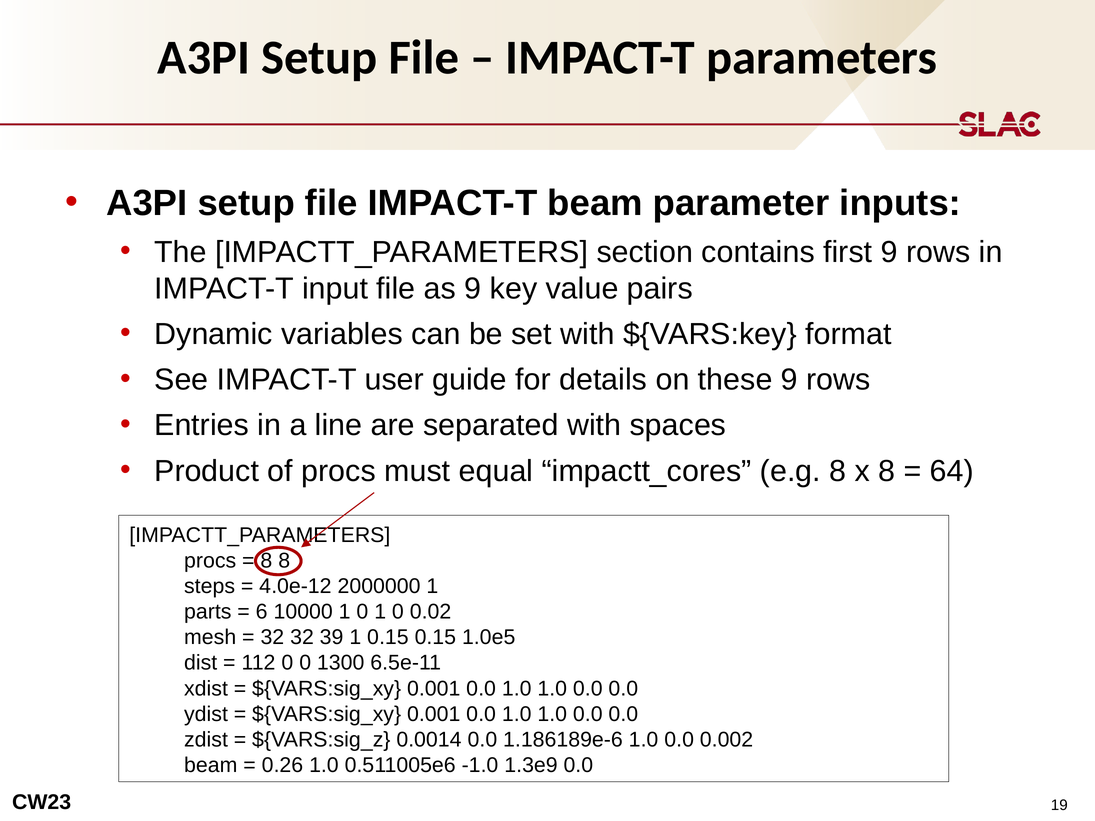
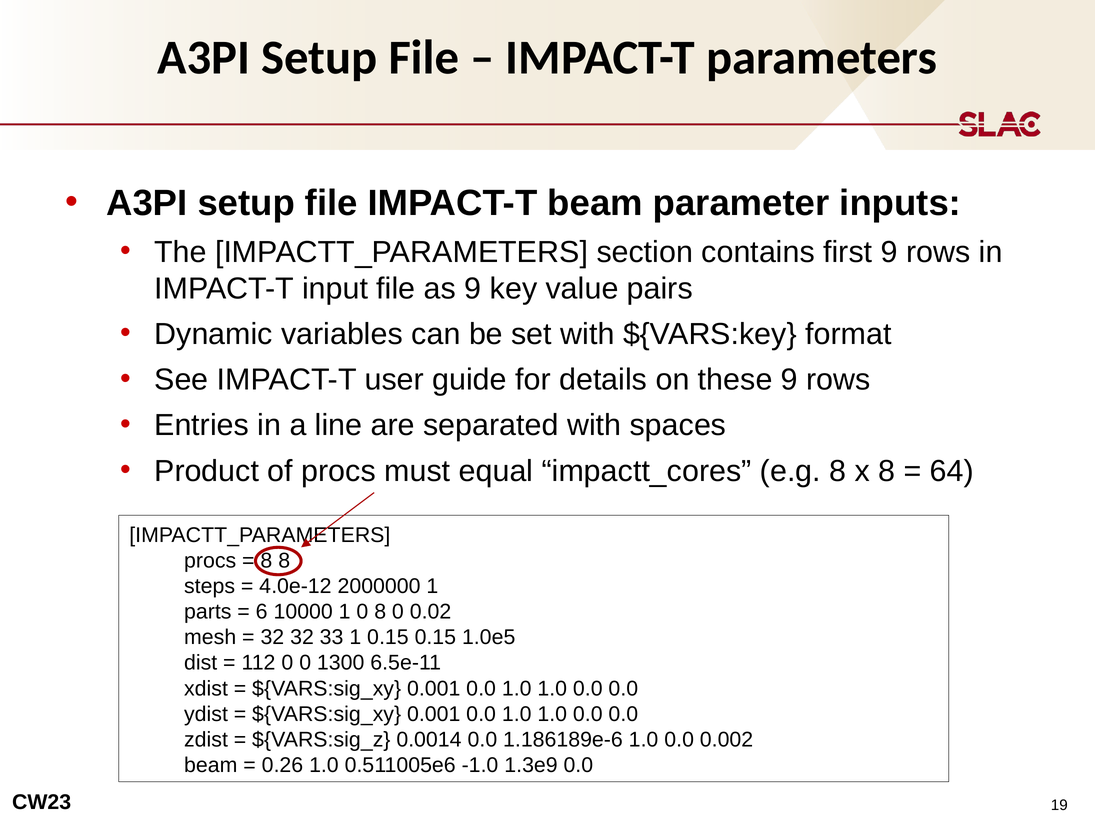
0 1: 1 -> 8
39: 39 -> 33
